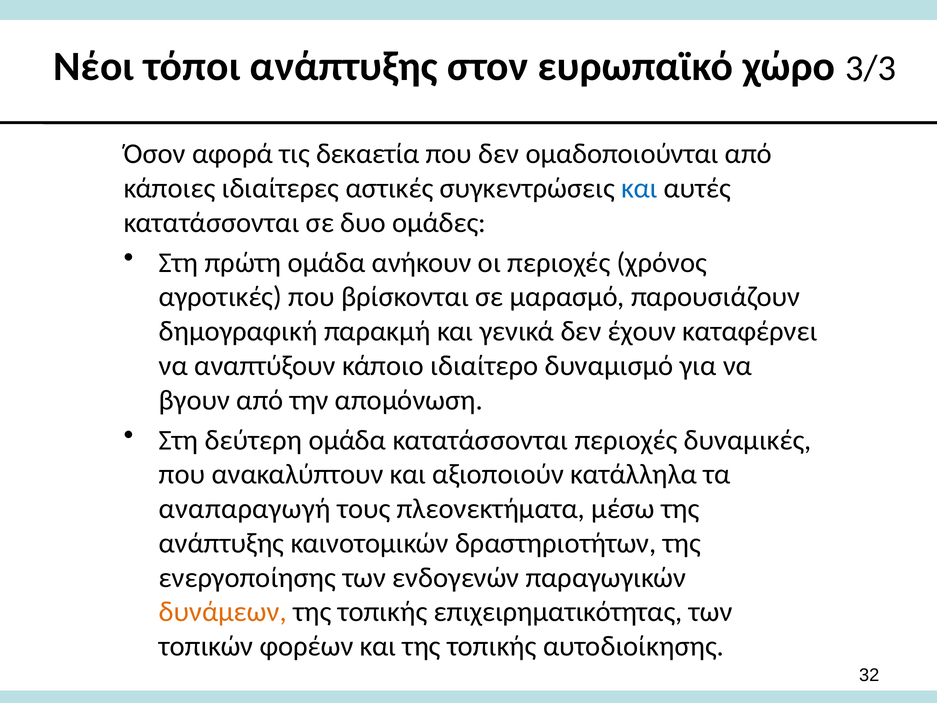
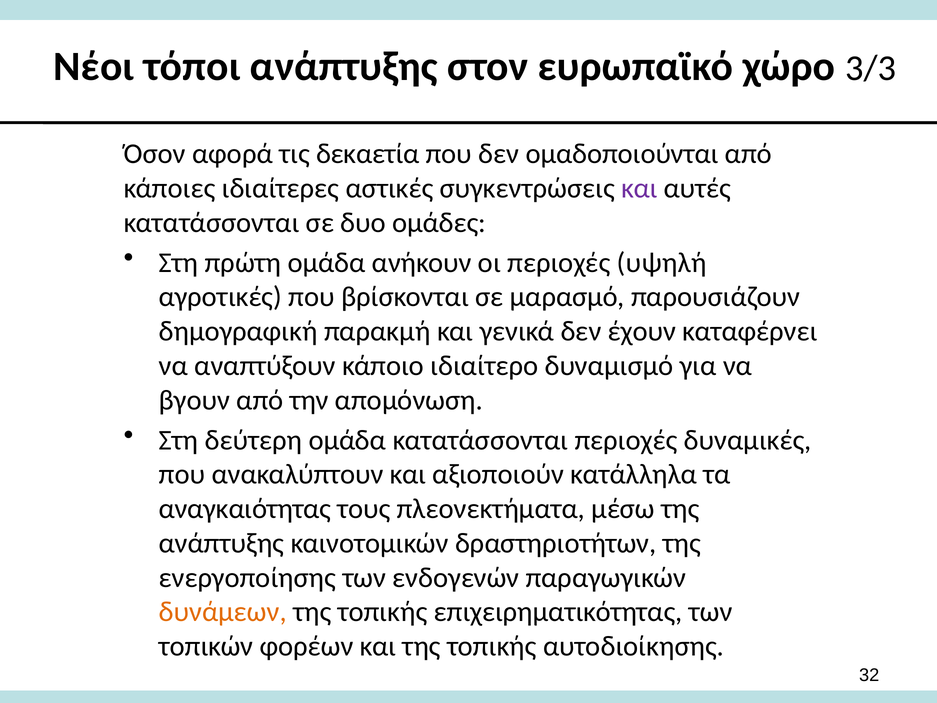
και at (639, 188) colour: blue -> purple
χρόνος: χρόνος -> υψηλή
αναπαραγωγή: αναπαραγωγή -> αναγκαιότητας
